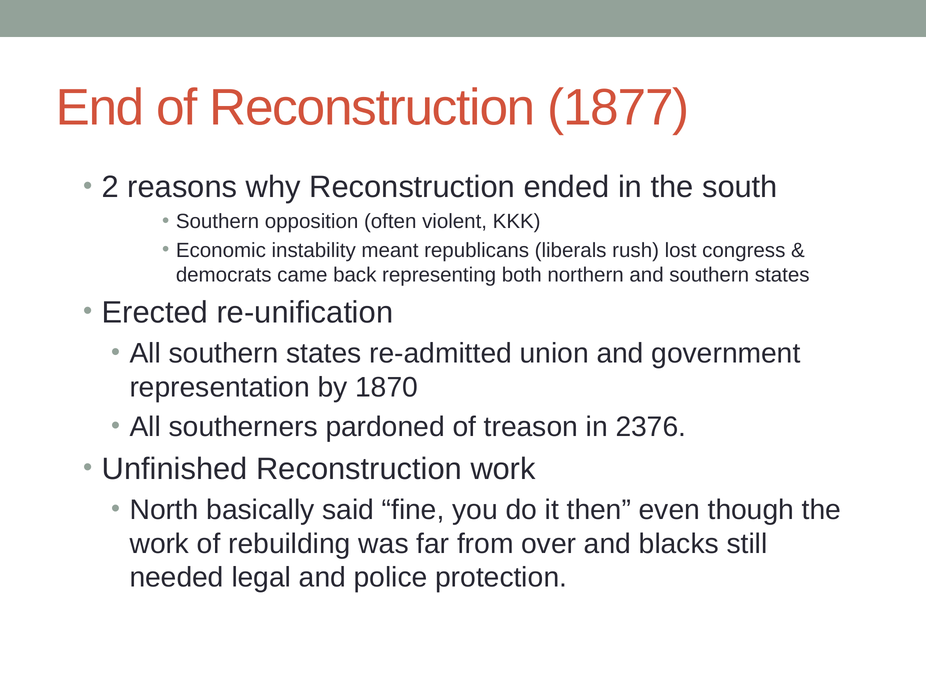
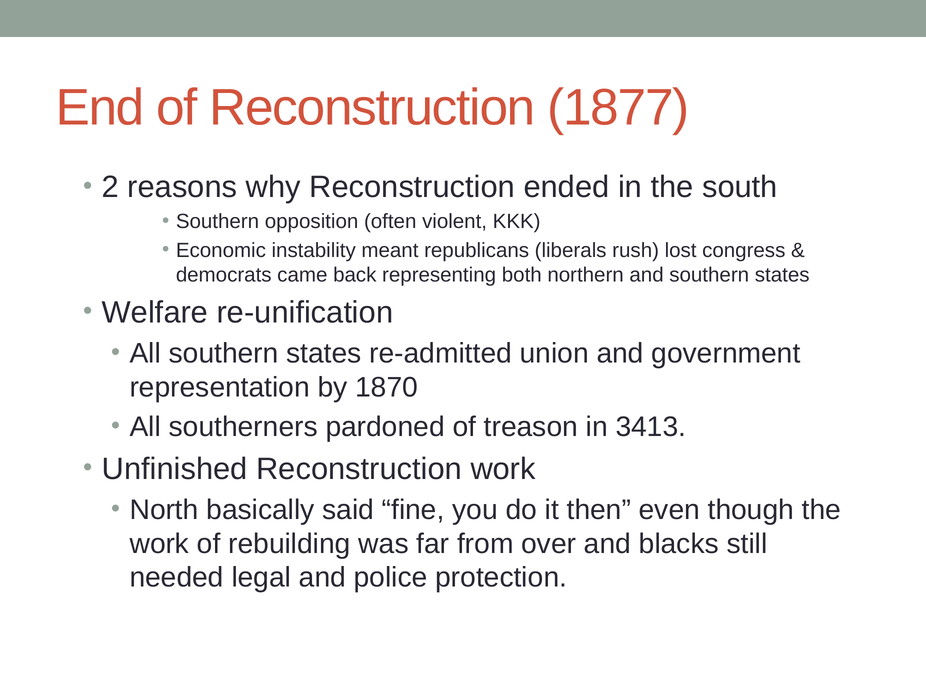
Erected: Erected -> Welfare
2376: 2376 -> 3413
